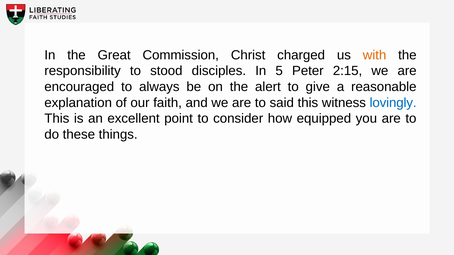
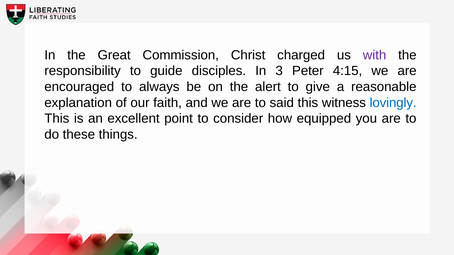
with colour: orange -> purple
stood: stood -> guide
5: 5 -> 3
2:15: 2:15 -> 4:15
